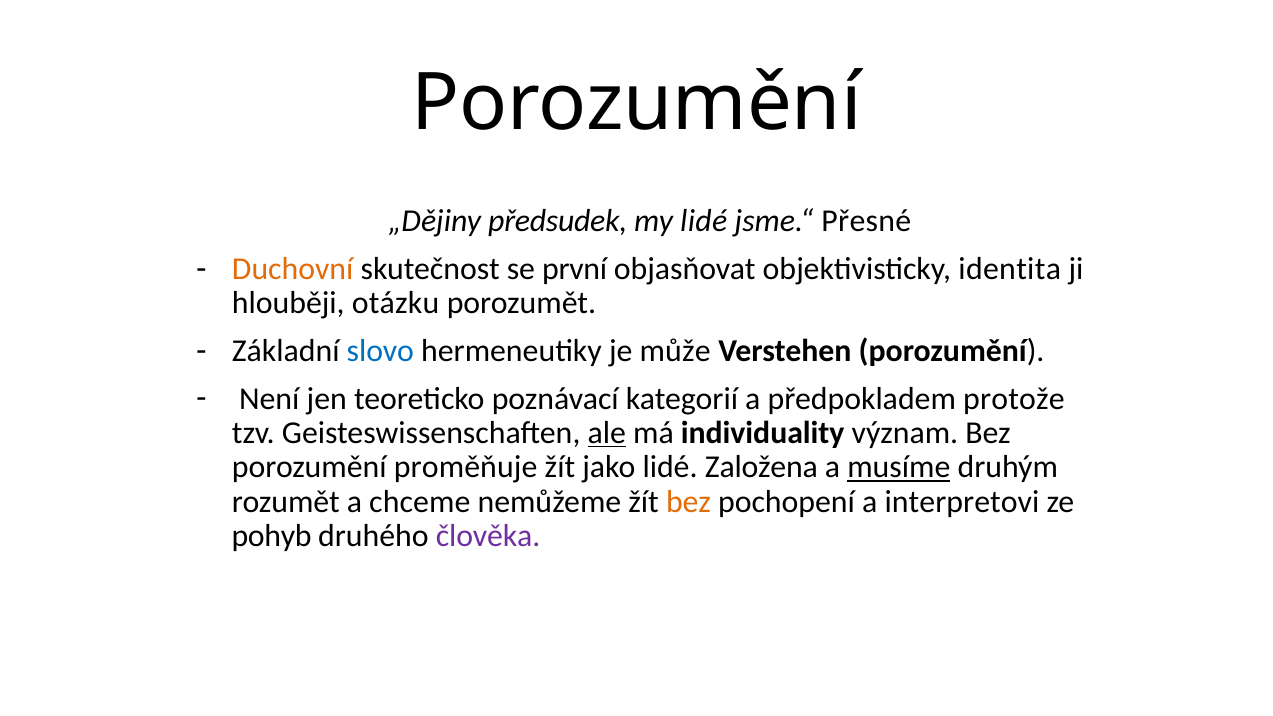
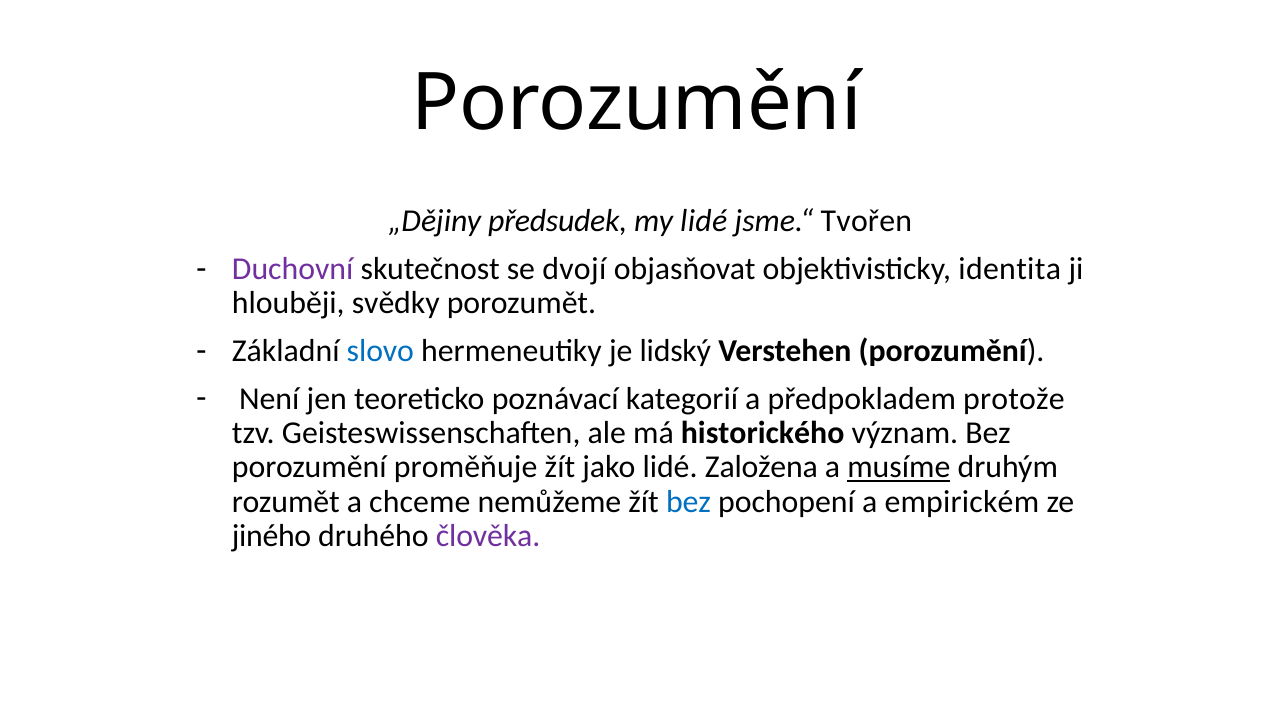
Přesné: Přesné -> Tvořen
Duchovní colour: orange -> purple
první: první -> dvojí
otázku: otázku -> svědky
může: může -> lidský
ale underline: present -> none
individuality: individuality -> historického
bez at (689, 502) colour: orange -> blue
interpretovi: interpretovi -> empirickém
pohyb: pohyb -> jiného
